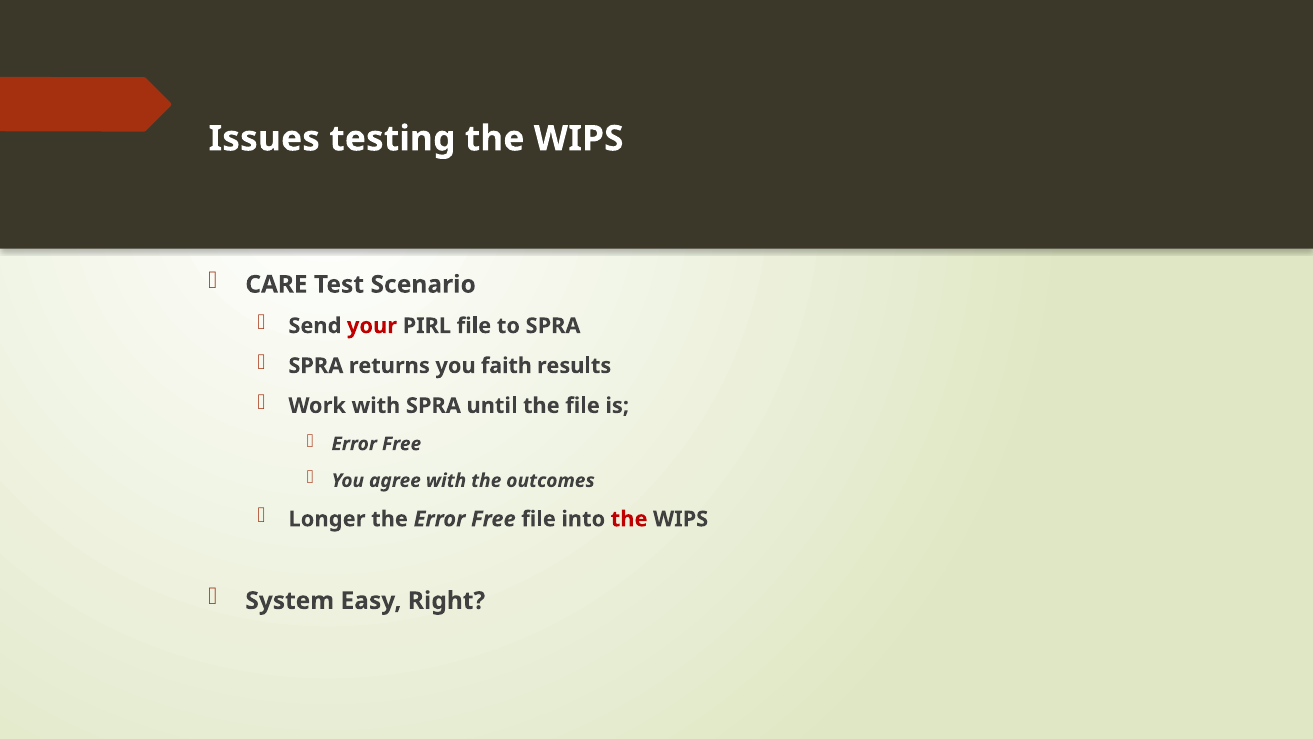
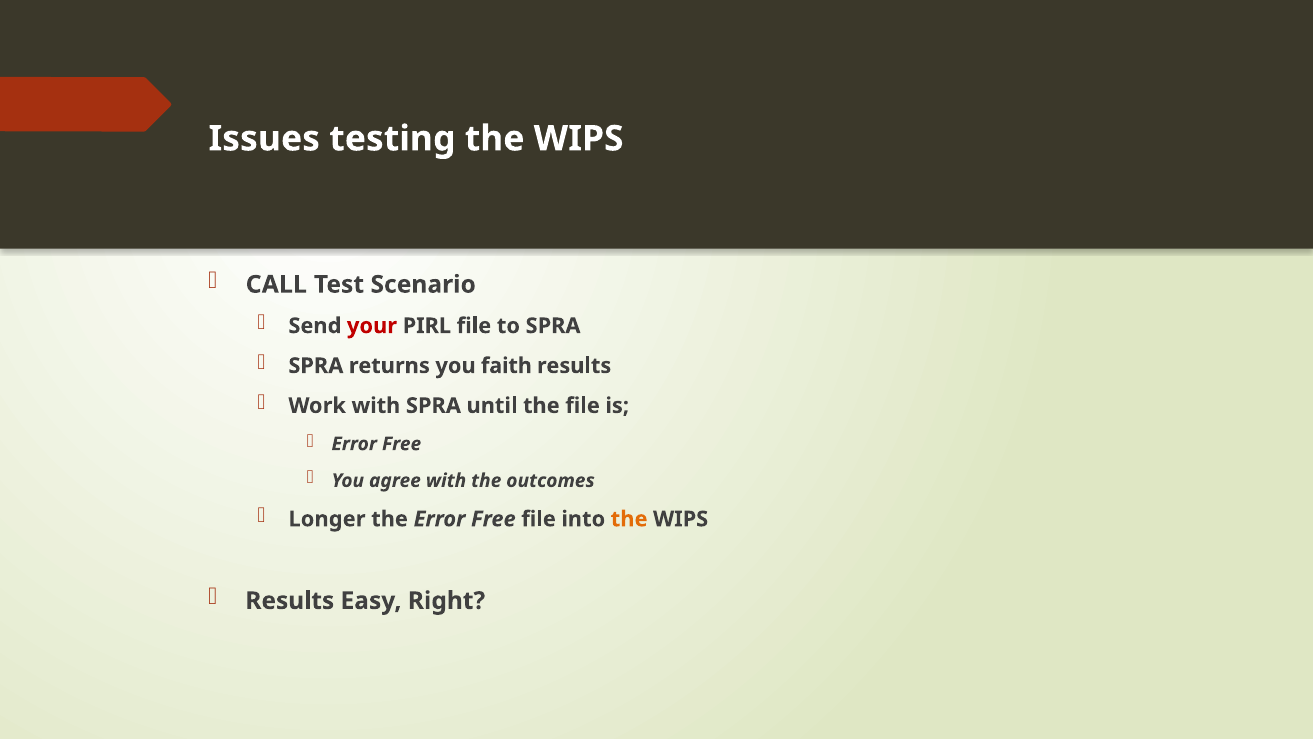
CARE: CARE -> CALL
the at (629, 519) colour: red -> orange
System at (290, 600): System -> Results
